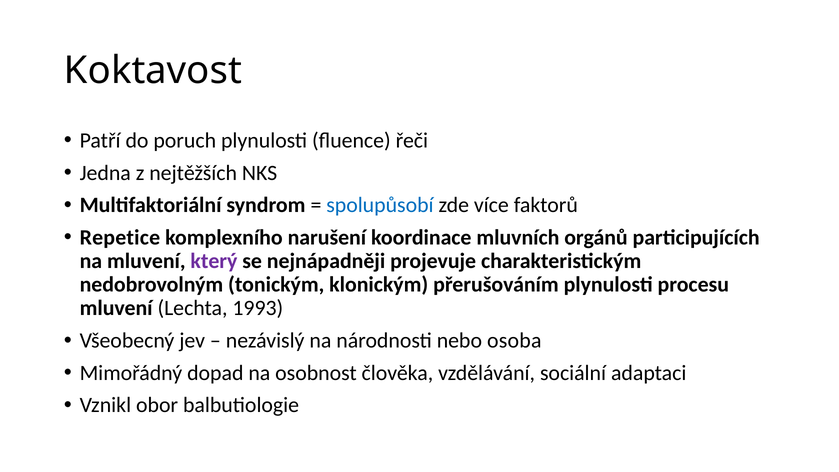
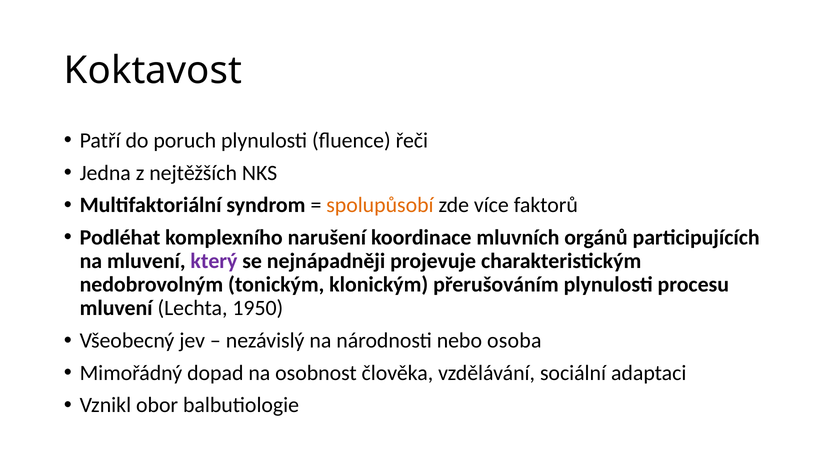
spolupůsobí colour: blue -> orange
Repetice: Repetice -> Podléhat
1993: 1993 -> 1950
